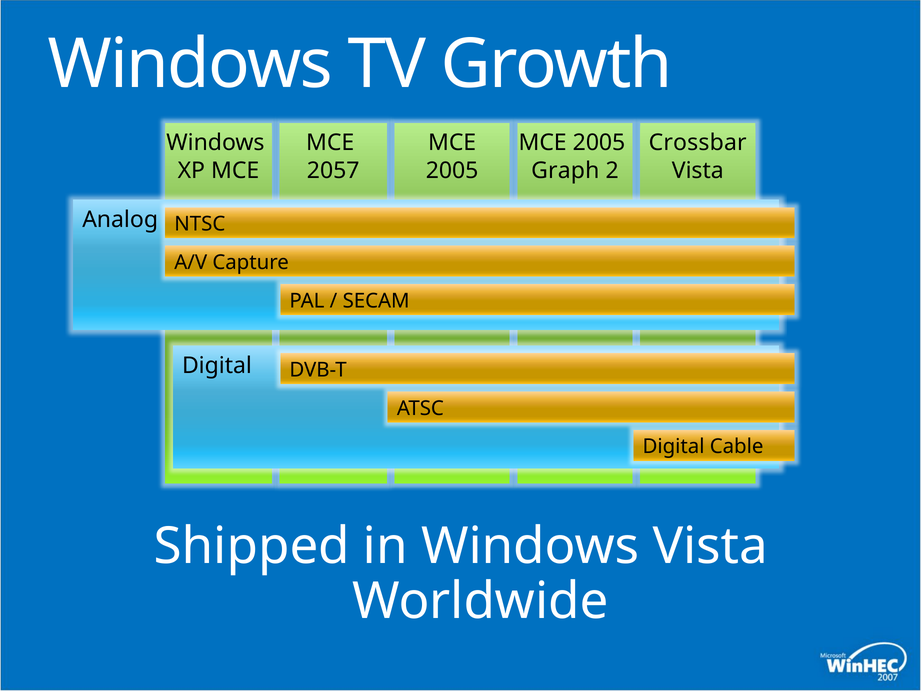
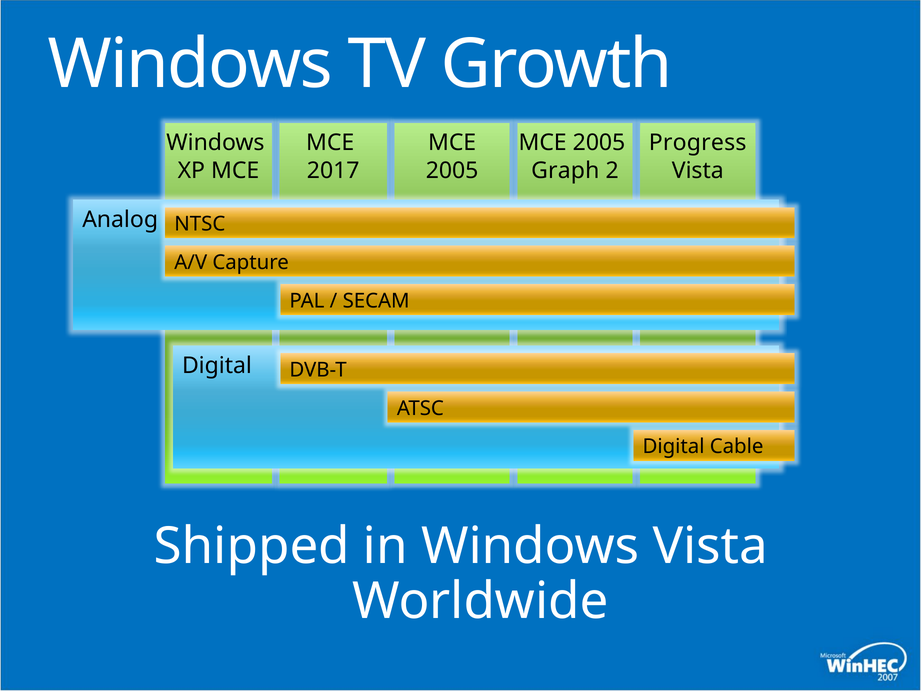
Crossbar: Crossbar -> Progress
2057: 2057 -> 2017
